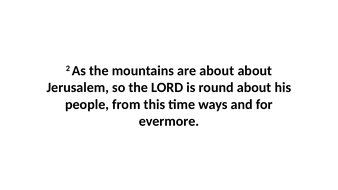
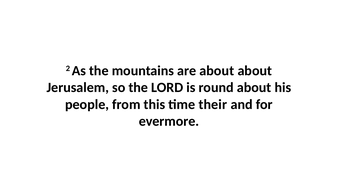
ways: ways -> their
